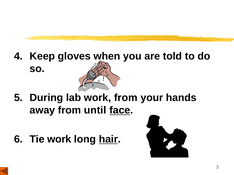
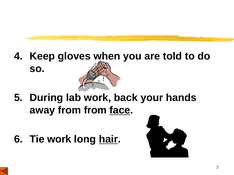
work from: from -> back
from until: until -> from
